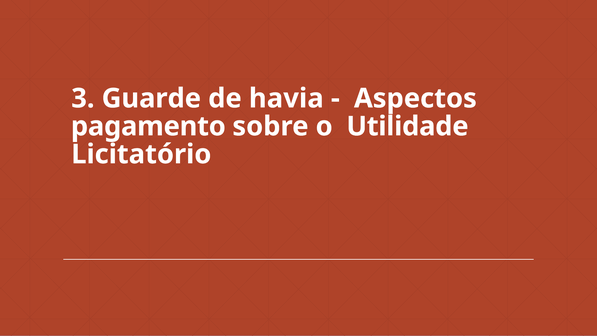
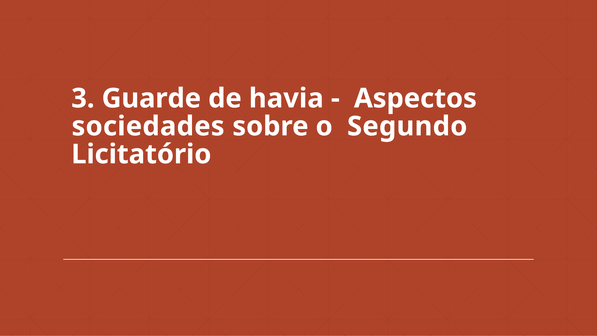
pagamento: pagamento -> sociedades
Utilidade: Utilidade -> Segundo
